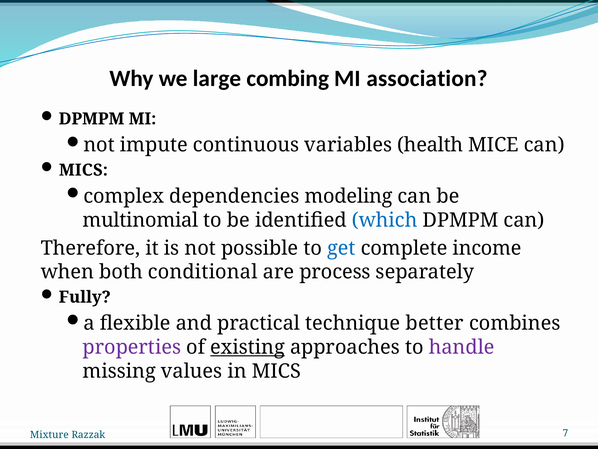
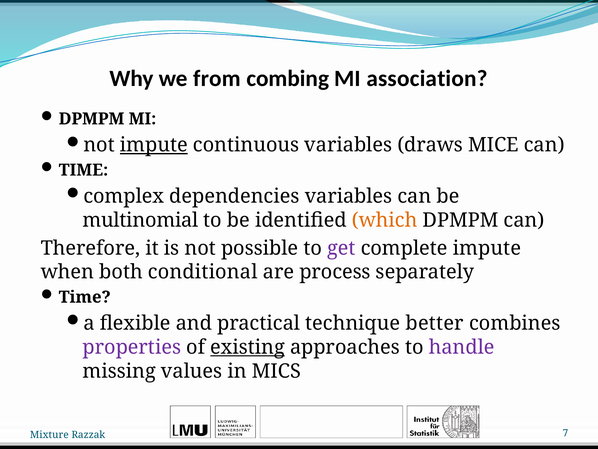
large: large -> from
impute at (154, 145) underline: none -> present
health: health -> draws
MICS at (83, 170): MICS -> TIME
dependencies modeling: modeling -> variables
which colour: blue -> orange
get colour: blue -> purple
complete income: income -> impute
Fully at (85, 297): Fully -> Time
